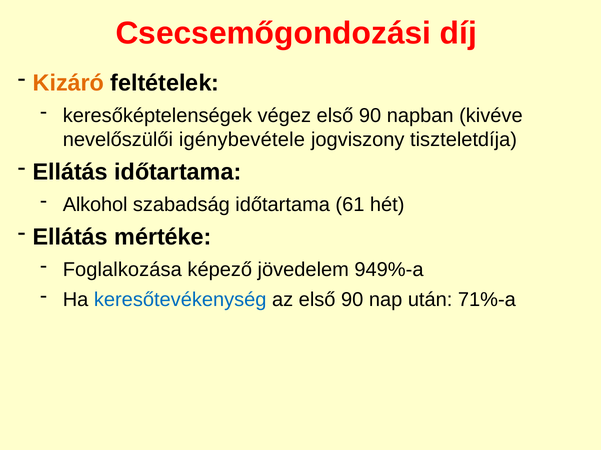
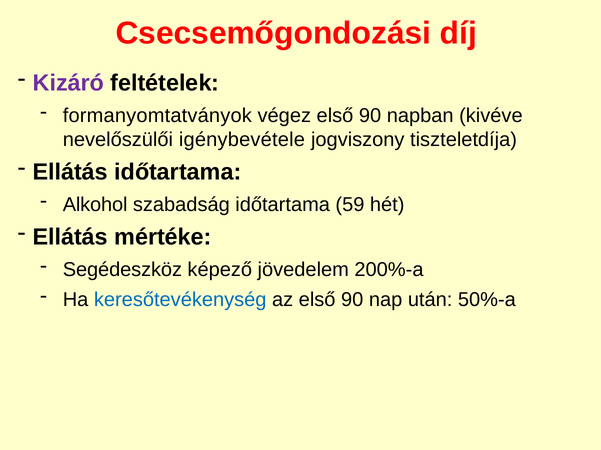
Kizáró colour: orange -> purple
keresőképtelenségek: keresőképtelenségek -> formanyomtatványok
61: 61 -> 59
Foglalkozása: Foglalkozása -> Segédeszköz
949%-a: 949%-a -> 200%-a
71%-a: 71%-a -> 50%-a
